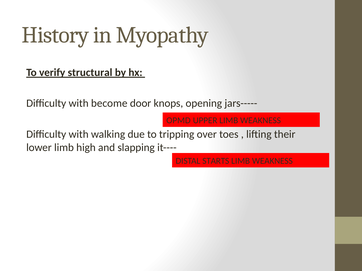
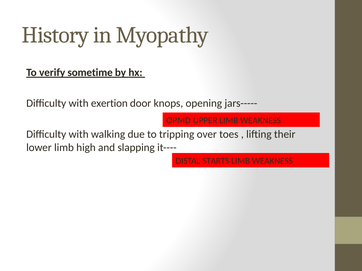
structural: structural -> sometime
become: become -> exertion
